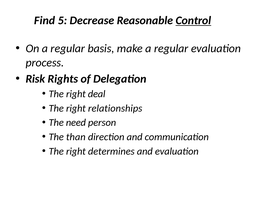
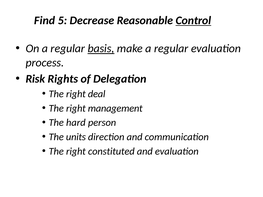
basis underline: none -> present
relationships: relationships -> management
need: need -> hard
than: than -> units
determines: determines -> constituted
